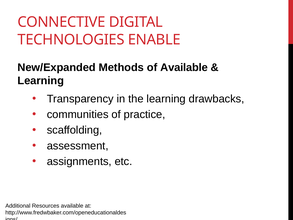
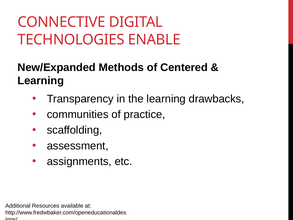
of Available: Available -> Centered
